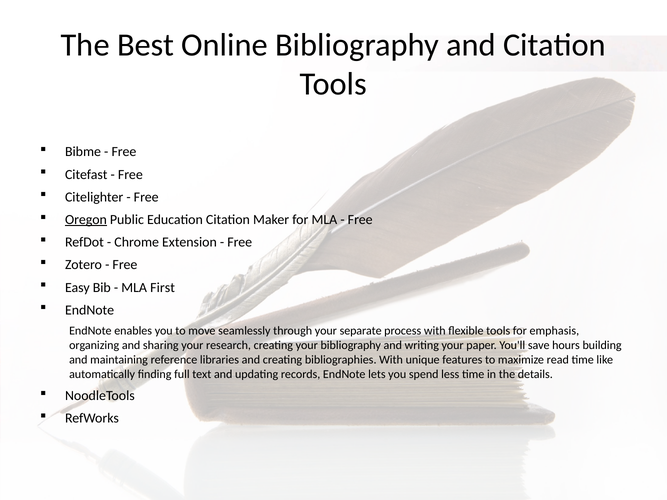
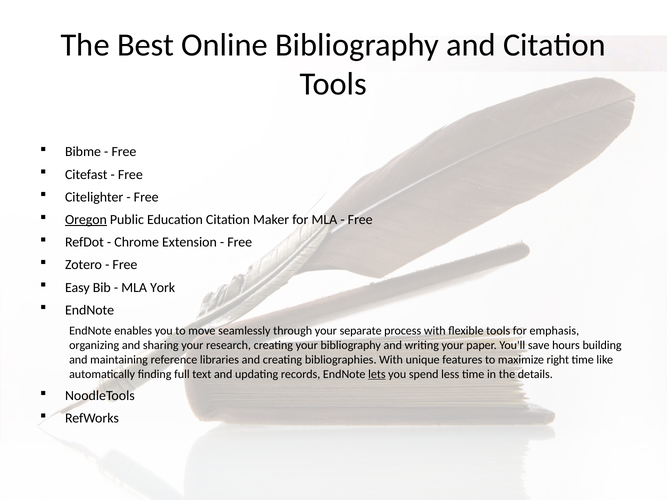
First: First -> York
read: read -> right
lets underline: none -> present
